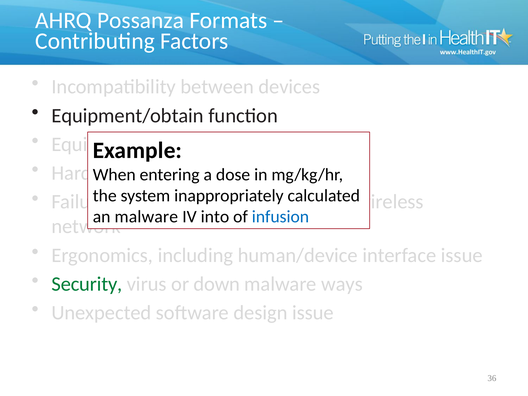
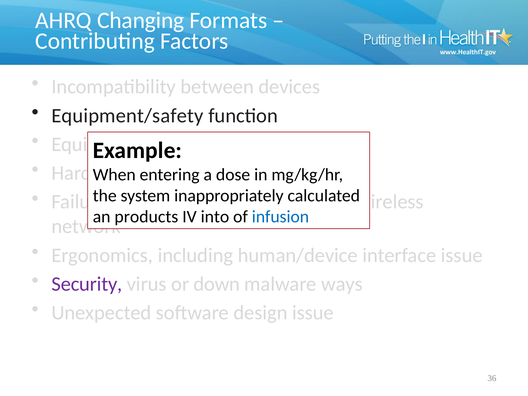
Possanza: Possanza -> Changing
Equipment/obtain: Equipment/obtain -> Equipment/safety
malware at (146, 217): malware -> products
Security colour: green -> purple
